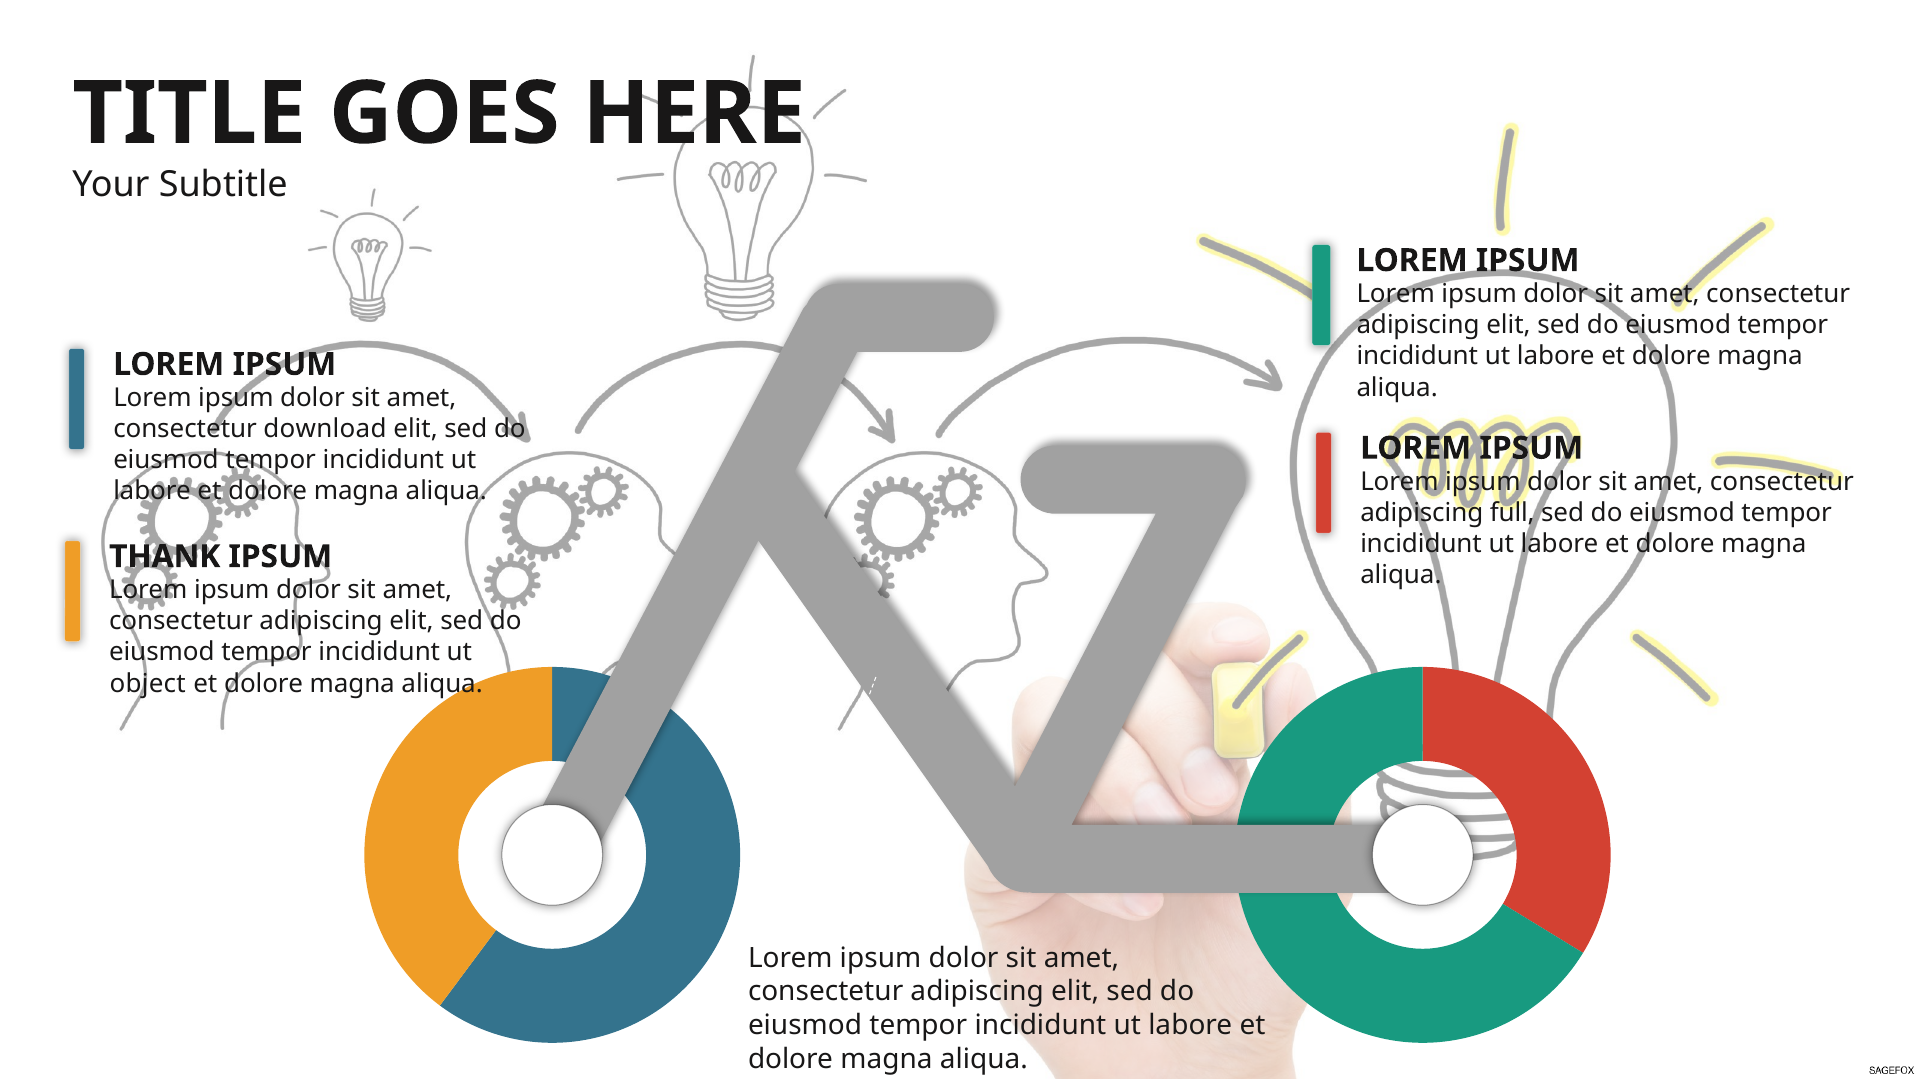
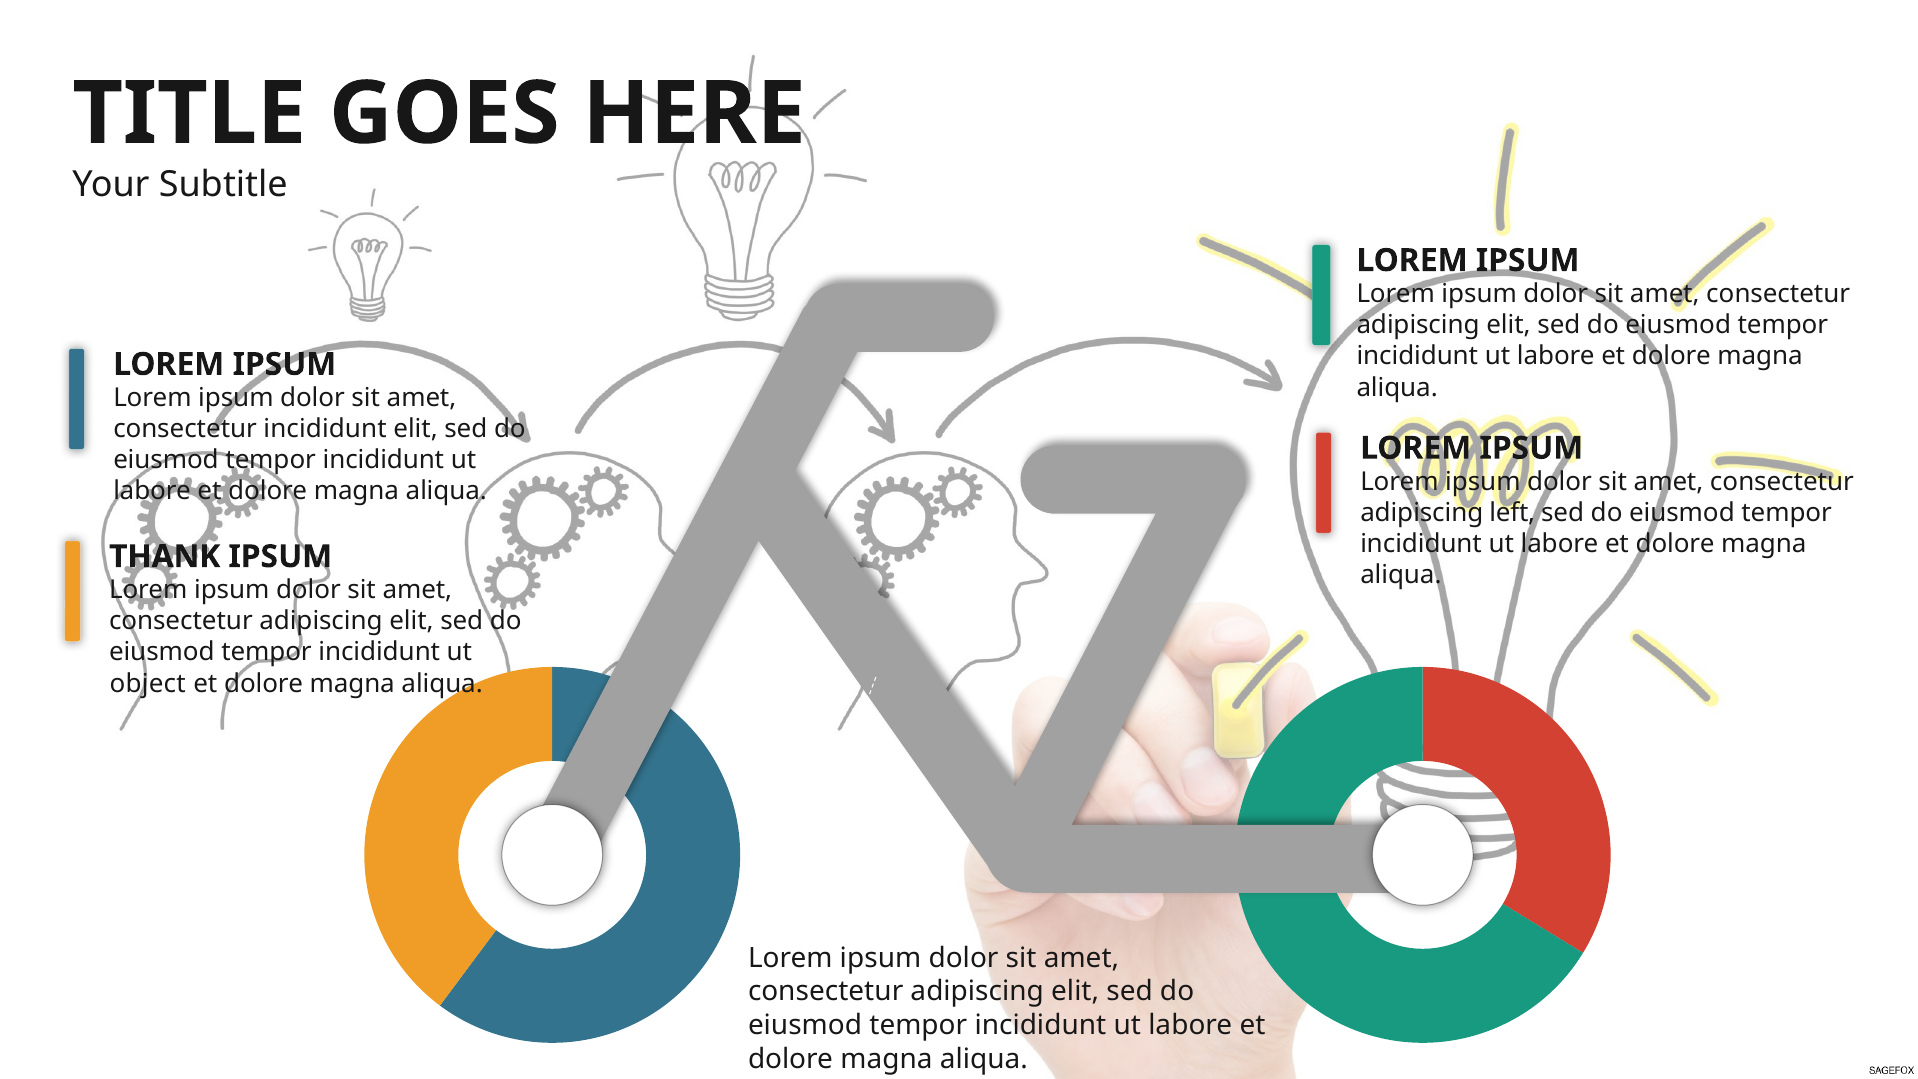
consectetur download: download -> incididunt
full: full -> left
